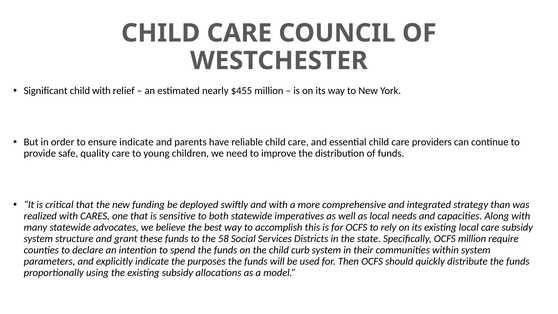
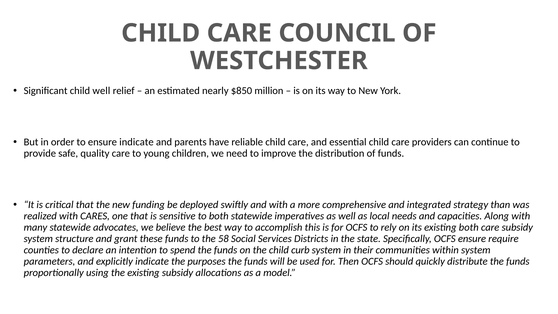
child with: with -> well
$455: $455 -> $850
existing local: local -> both
OCFS million: million -> ensure
